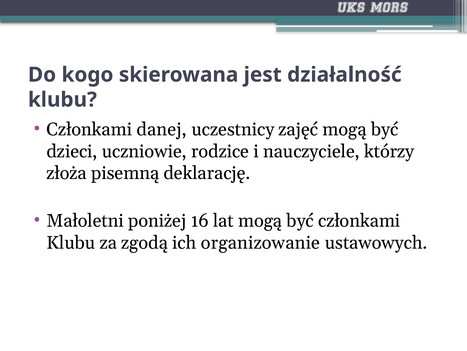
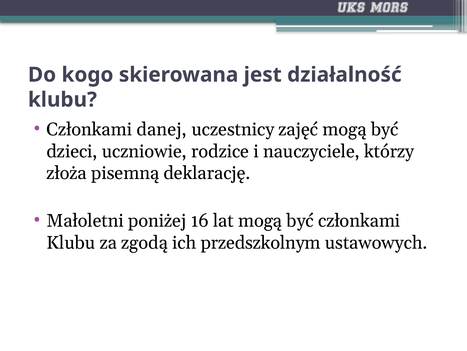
organizowanie: organizowanie -> przedszkolnym
